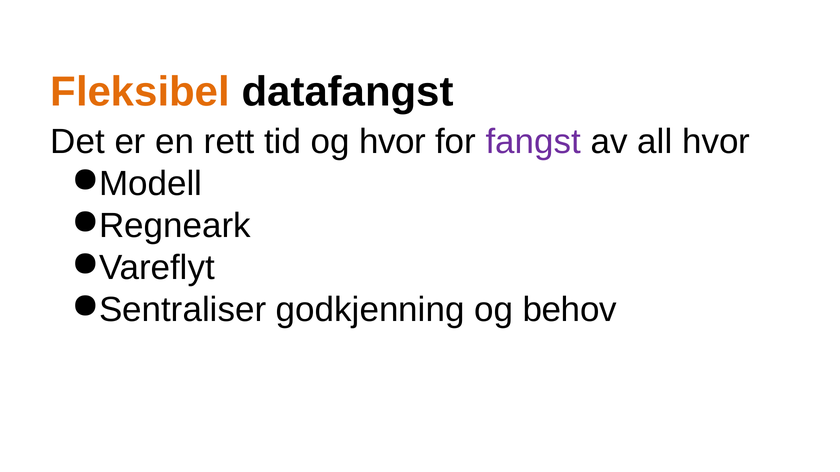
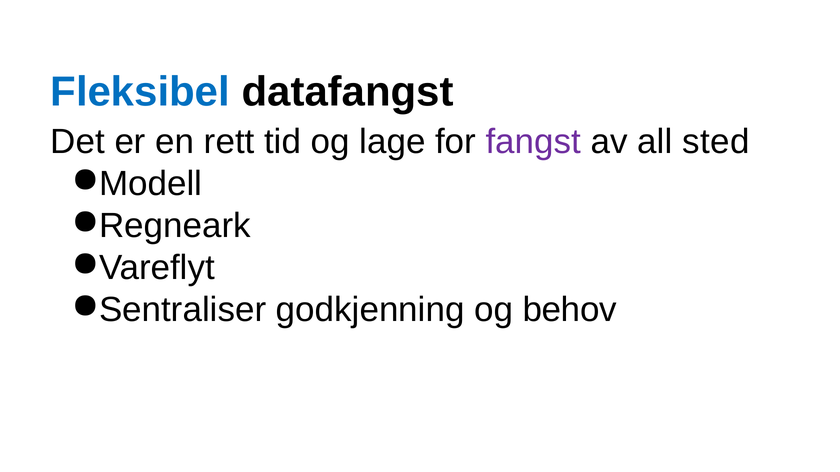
Fleksibel colour: orange -> blue
og hvor: hvor -> lage
all hvor: hvor -> sted
